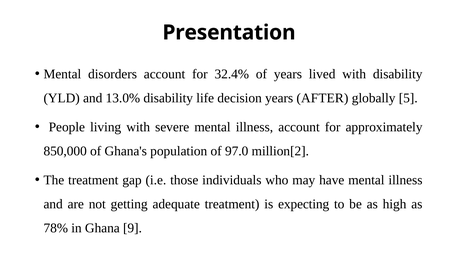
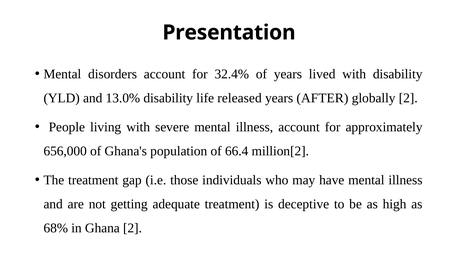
decision: decision -> released
globally 5: 5 -> 2
850,000: 850,000 -> 656,000
97.0: 97.0 -> 66.4
expecting: expecting -> deceptive
78%: 78% -> 68%
Ghana 9: 9 -> 2
